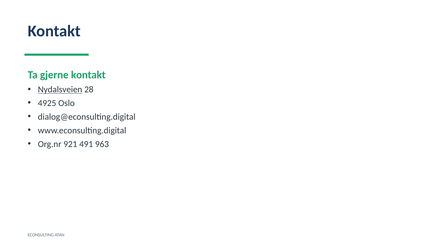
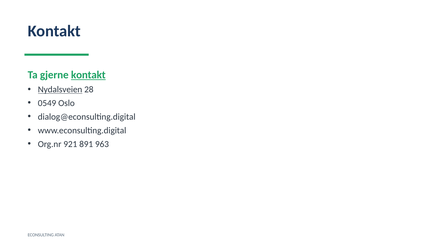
kontakt at (88, 75) underline: none -> present
4925: 4925 -> 0549
491: 491 -> 891
